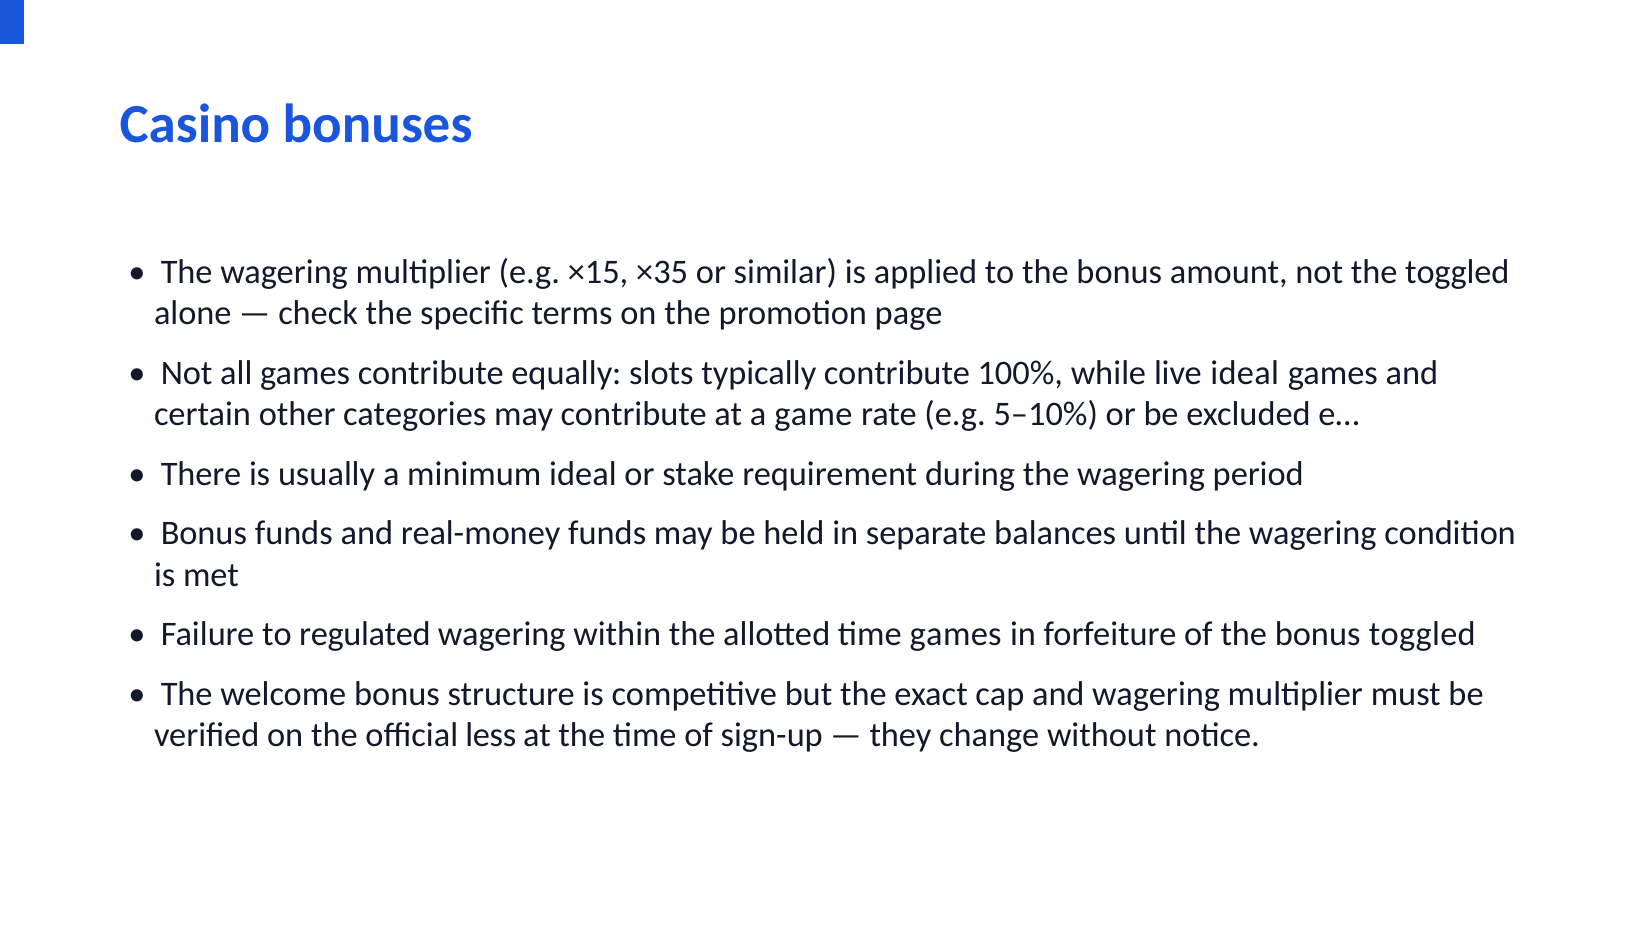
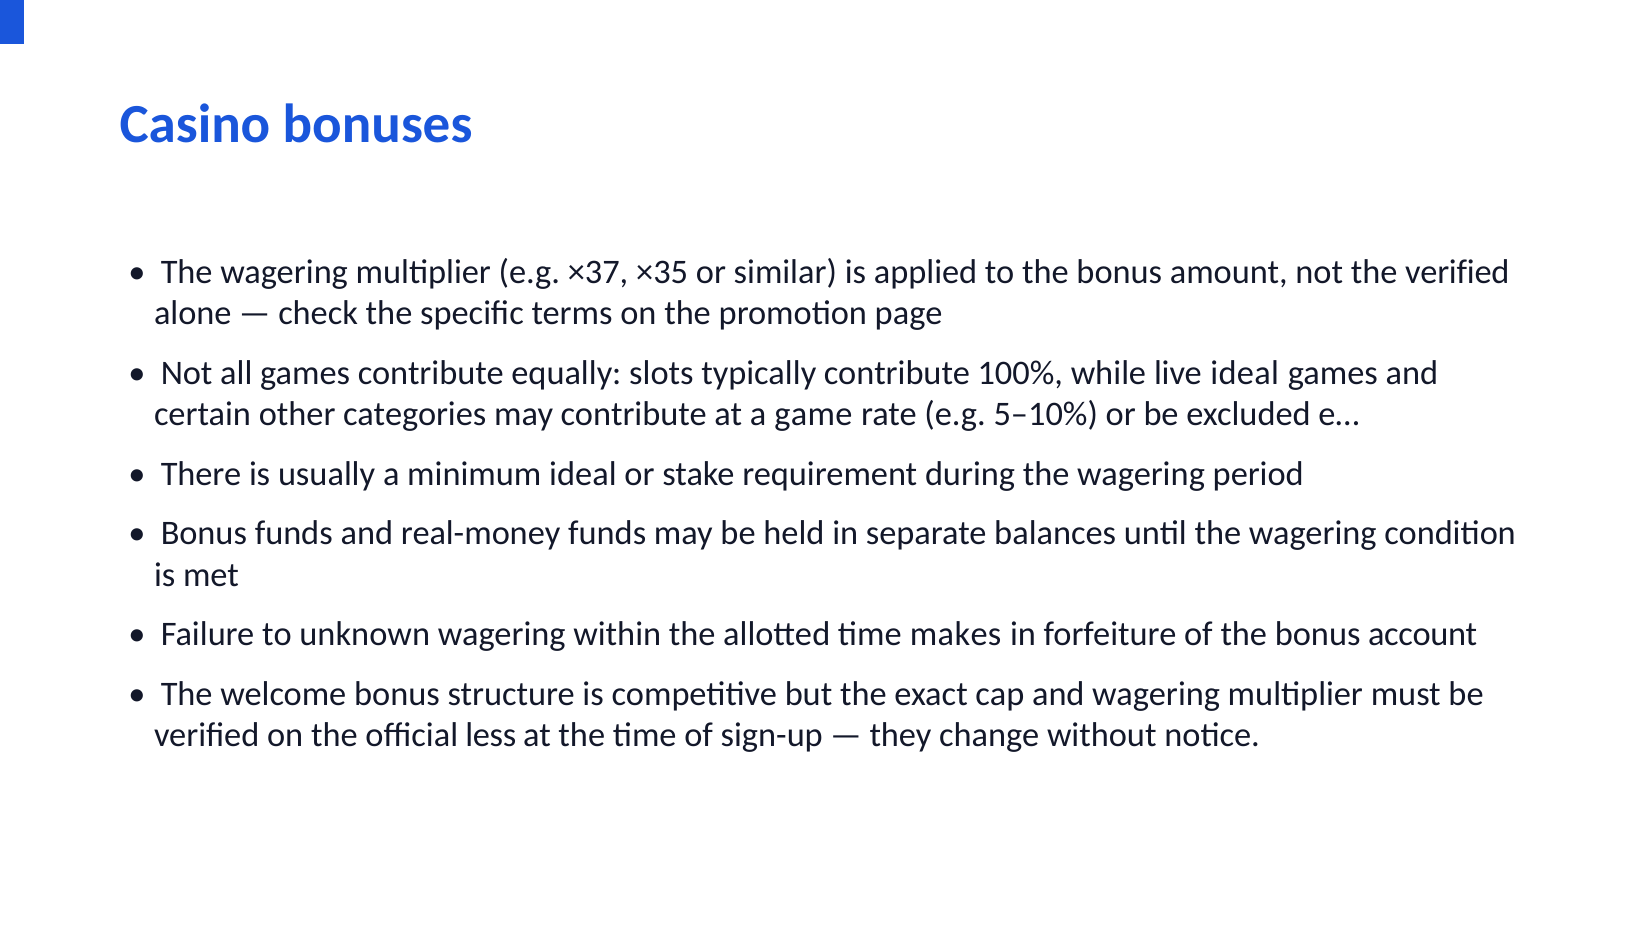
×15: ×15 -> ×37
the toggled: toggled -> verified
regulated: regulated -> unknown
time games: games -> makes
bonus toggled: toggled -> account
